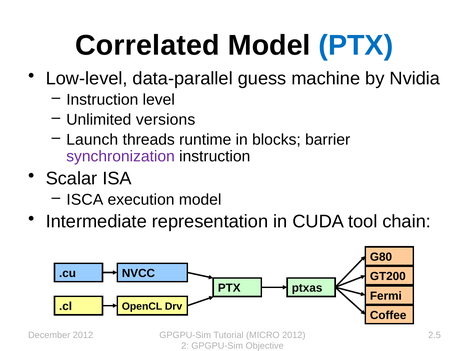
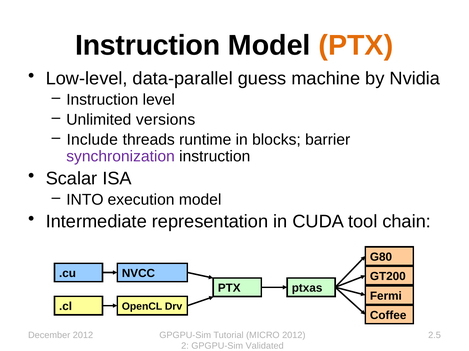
Correlated at (147, 45): Correlated -> Instruction
PTX at (356, 45) colour: blue -> orange
Launch: Launch -> Include
ISCA: ISCA -> INTO
Objective: Objective -> Validated
